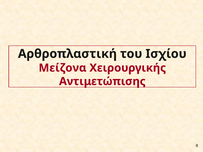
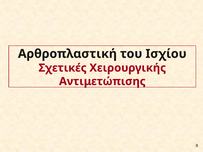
Μείζονα: Μείζονα -> Σχετικές
